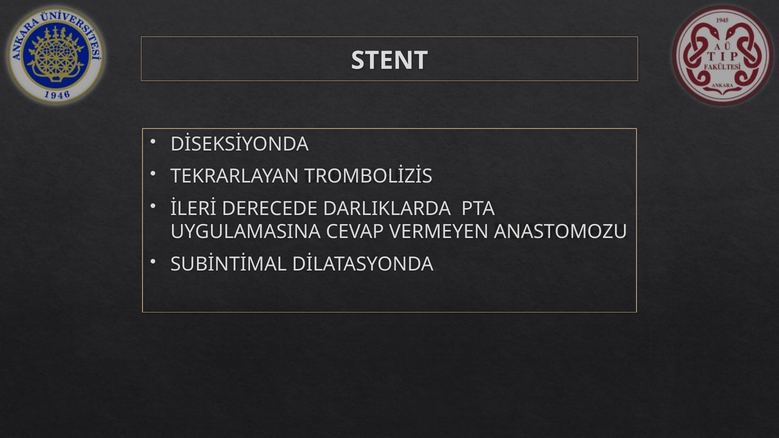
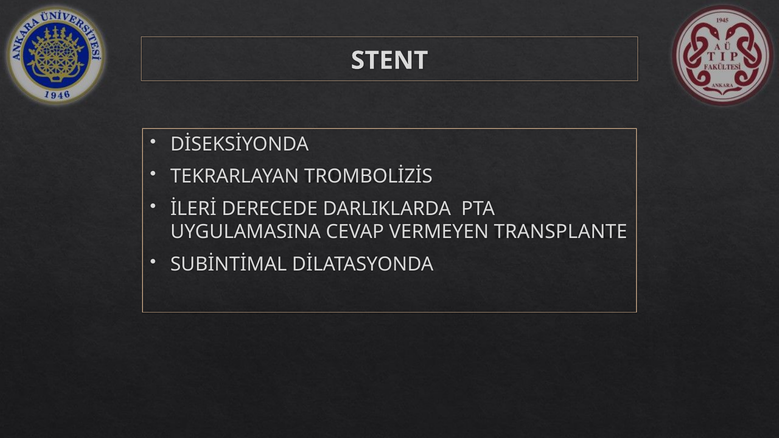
ANASTOMOZU: ANASTOMOZU -> TRANSPLANTE
